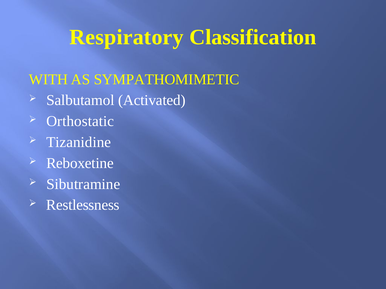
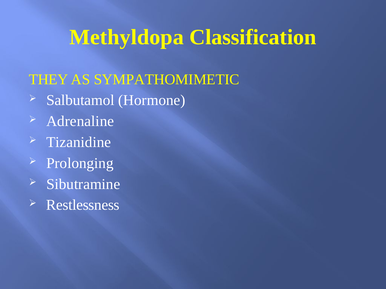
Respiratory: Respiratory -> Methyldopa
WITH: WITH -> THEY
Activated: Activated -> Hormone
Orthostatic: Orthostatic -> Adrenaline
Reboxetine: Reboxetine -> Prolonging
